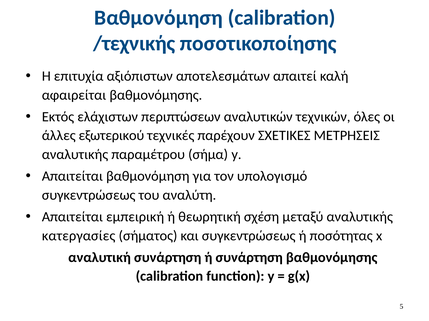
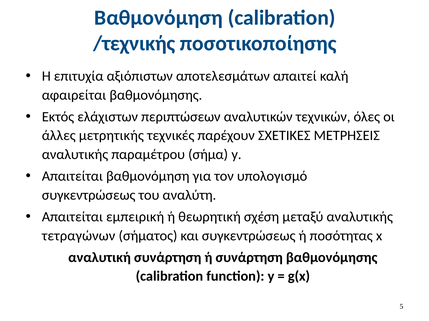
εξωτερικού: εξωτερικού -> μετρητικής
κατεργασίες: κατεργασίες -> τετραγώνων
